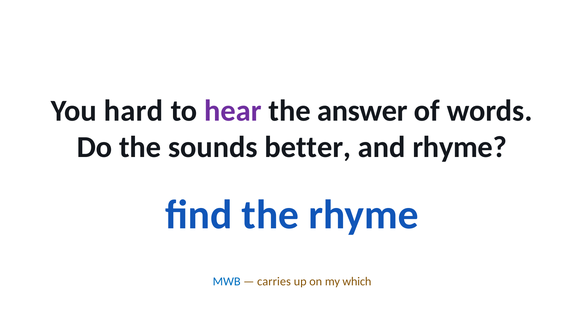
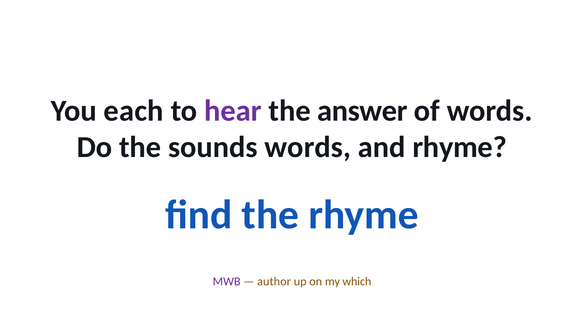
hard: hard -> each
sounds better: better -> words
MWB colour: blue -> purple
carries: carries -> author
